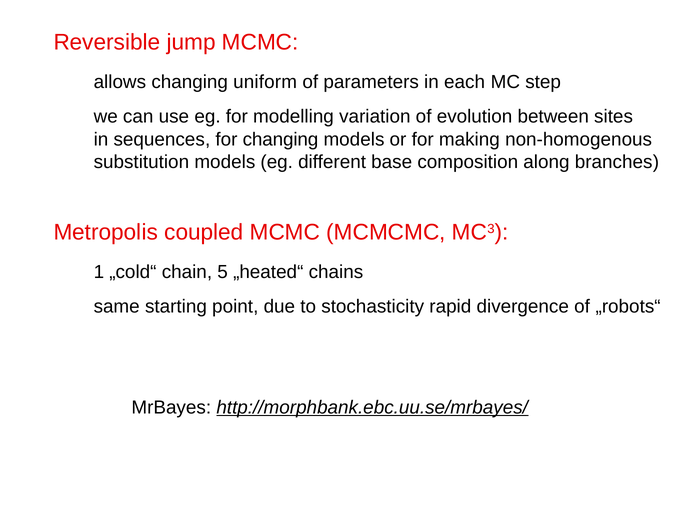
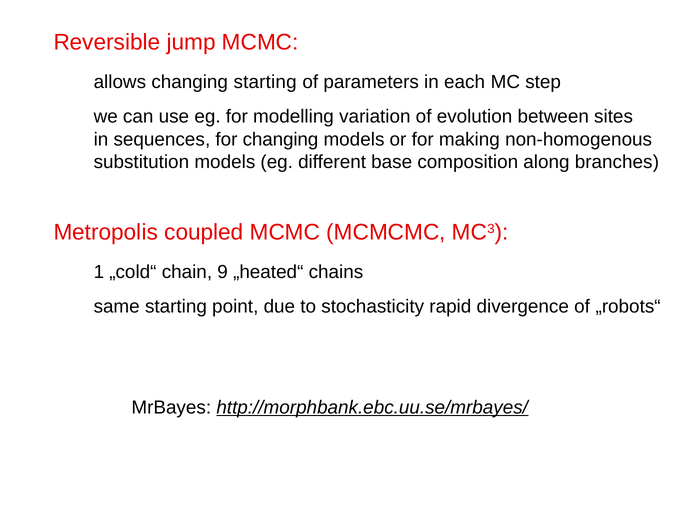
changing uniform: uniform -> starting
5: 5 -> 9
